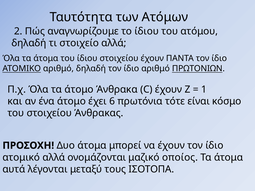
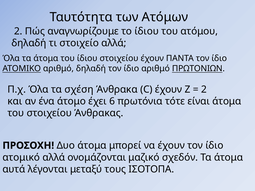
τα άτομο: άτομο -> σχέση
1 at (204, 89): 1 -> 2
είναι κόσμο: κόσμο -> άτομα
οποίος: οποίος -> σχεδόν
